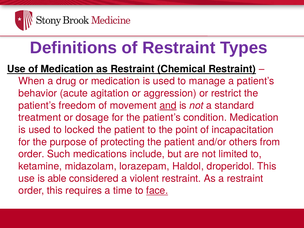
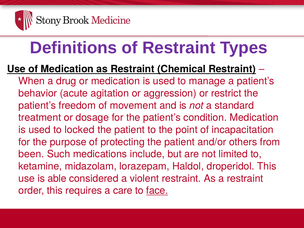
and underline: present -> none
order at (31, 154): order -> been
time: time -> care
